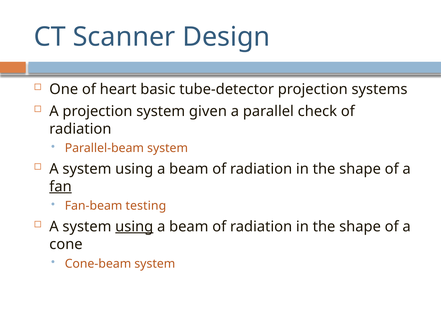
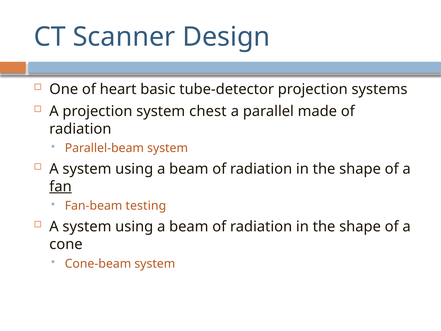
given: given -> chest
check: check -> made
using at (134, 226) underline: present -> none
